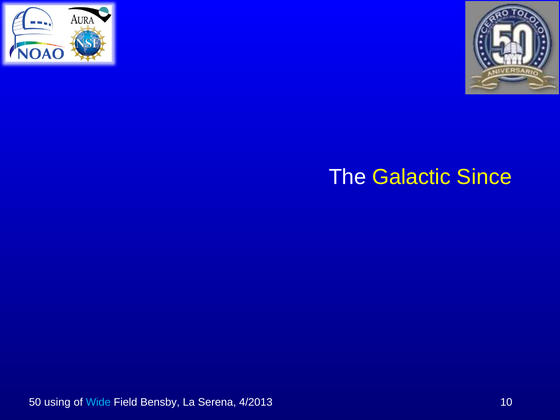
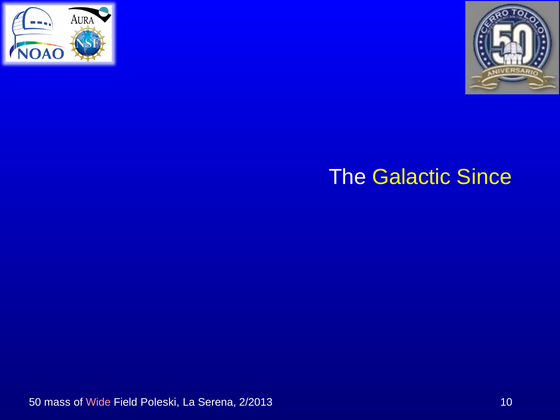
using: using -> mass
Wide colour: light blue -> pink
Bensby: Bensby -> Poleski
4/2013: 4/2013 -> 2/2013
